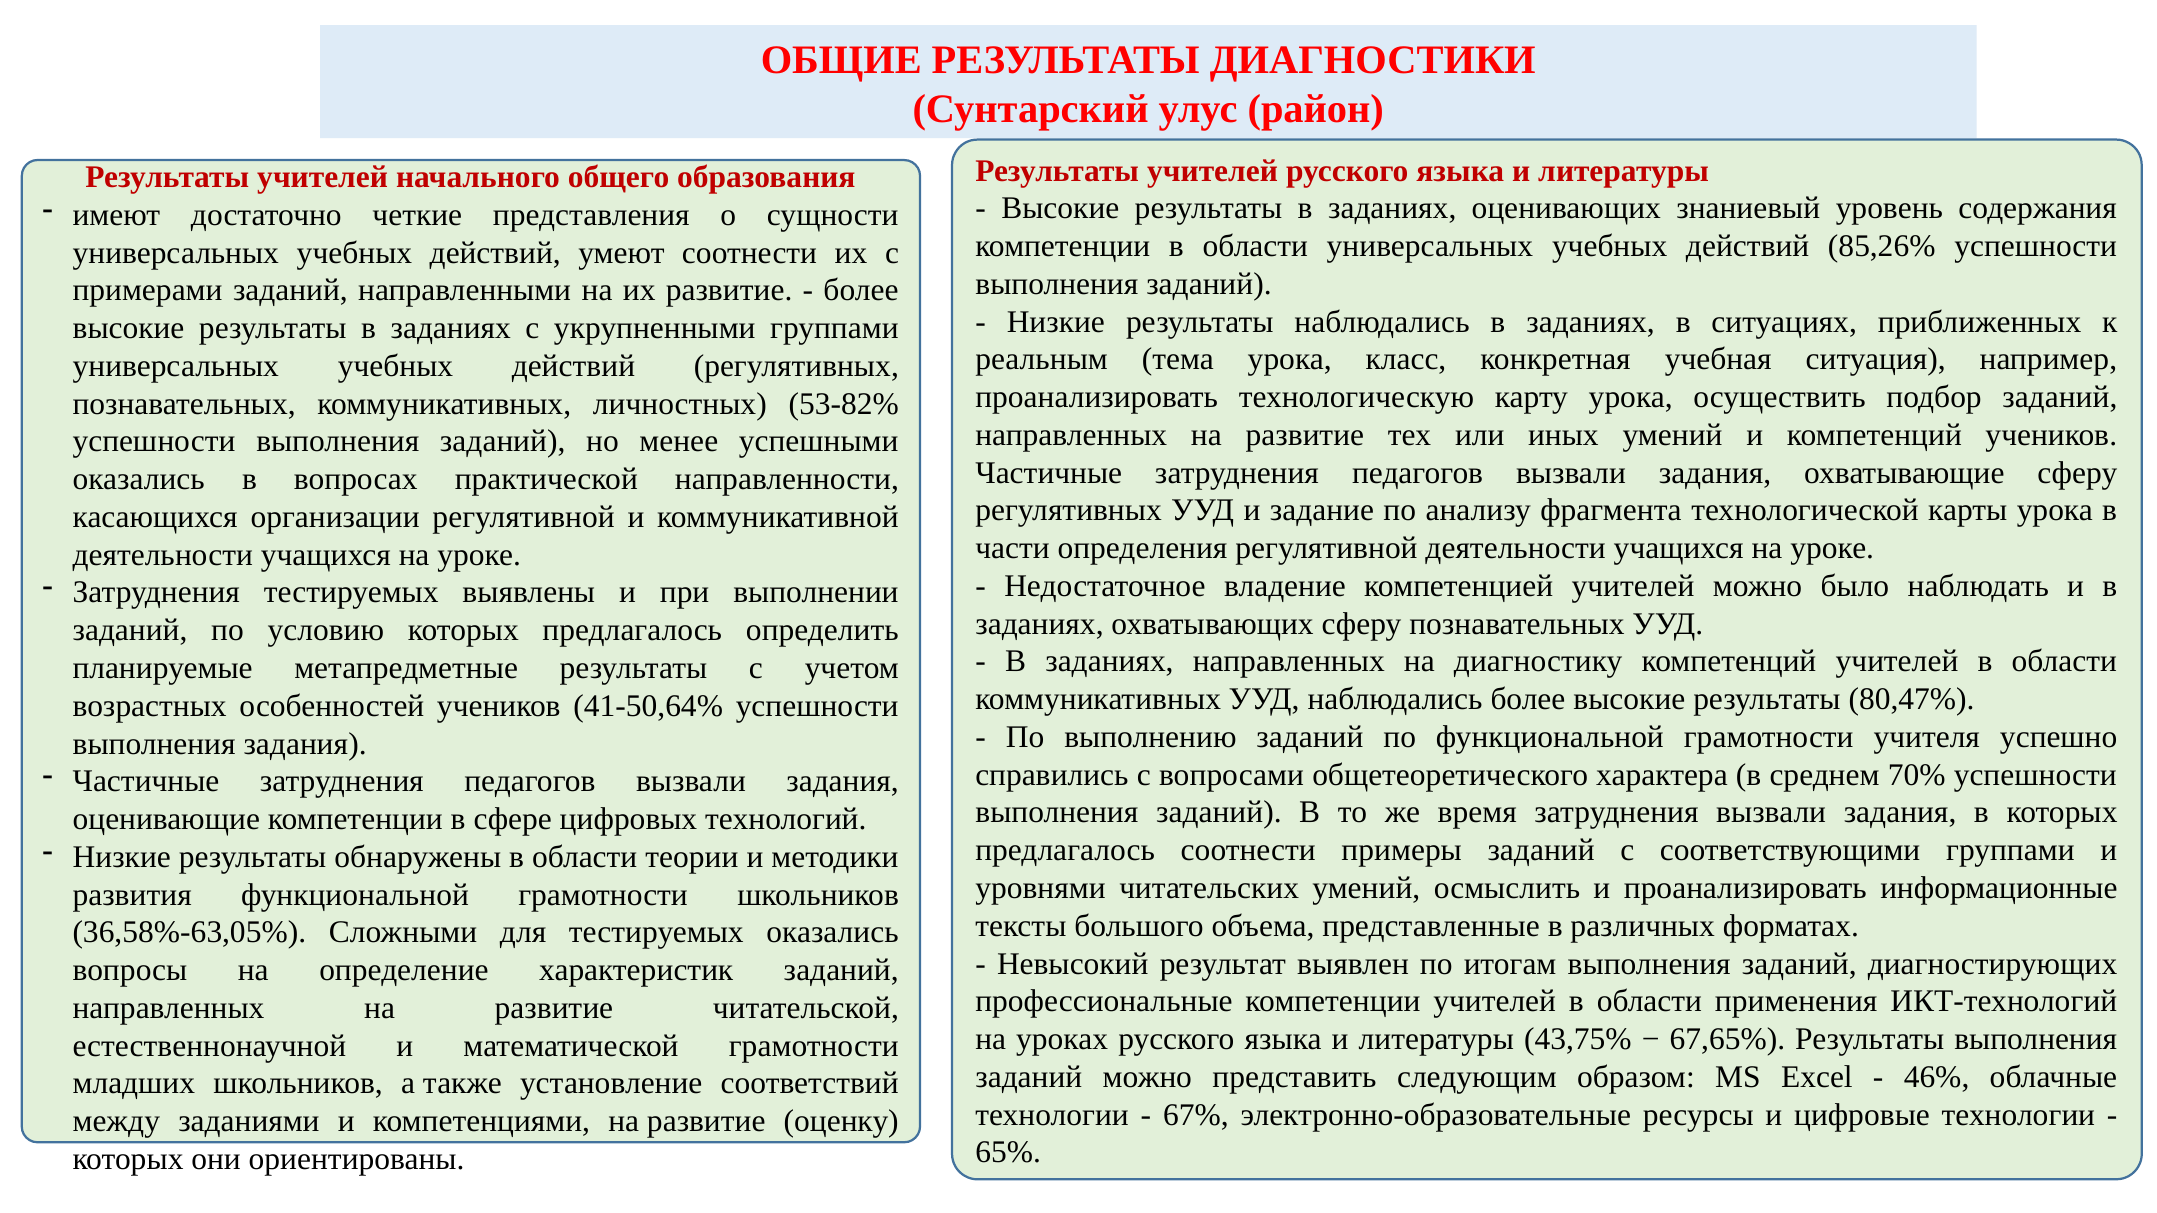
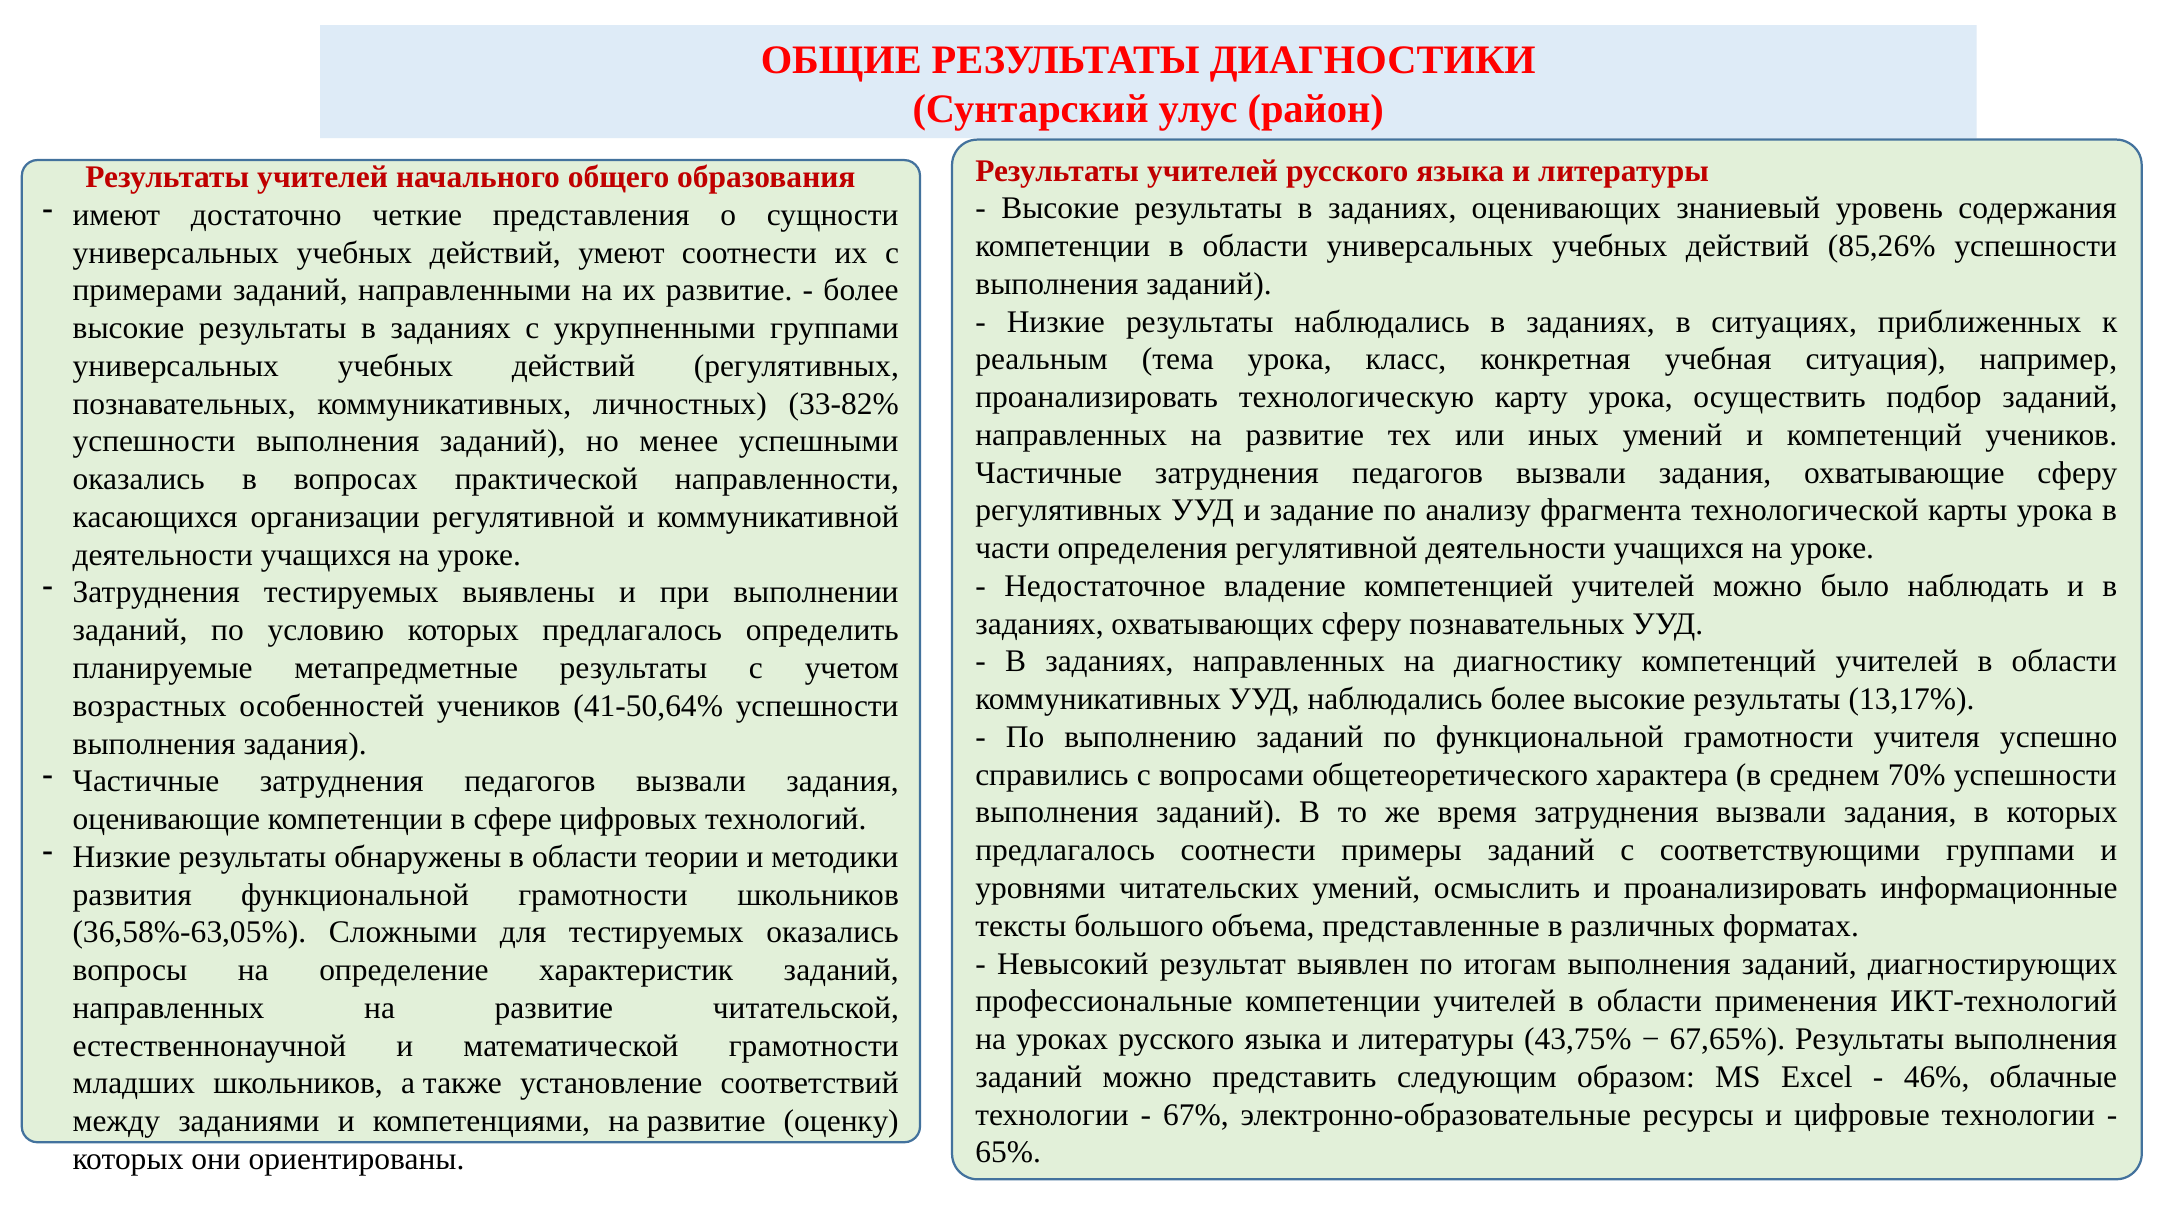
53-82%: 53-82% -> 33-82%
80,47%: 80,47% -> 13,17%
